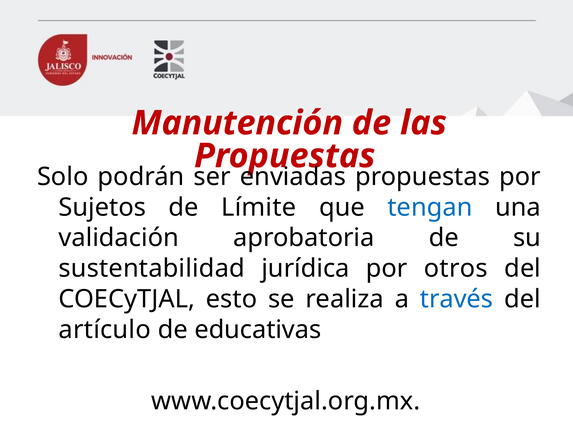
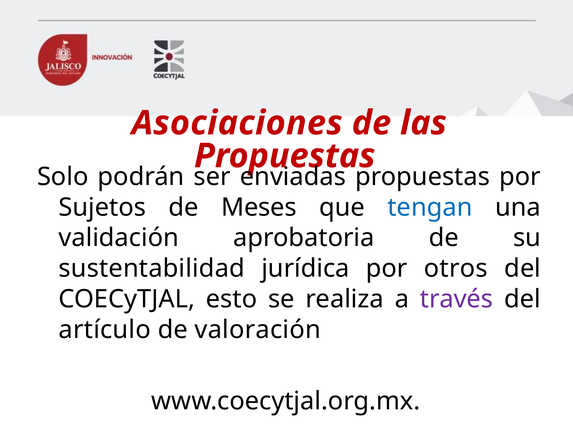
Manutención: Manutención -> Asociaciones
Límite: Límite -> Meses
través colour: blue -> purple
educativas: educativas -> valoración
